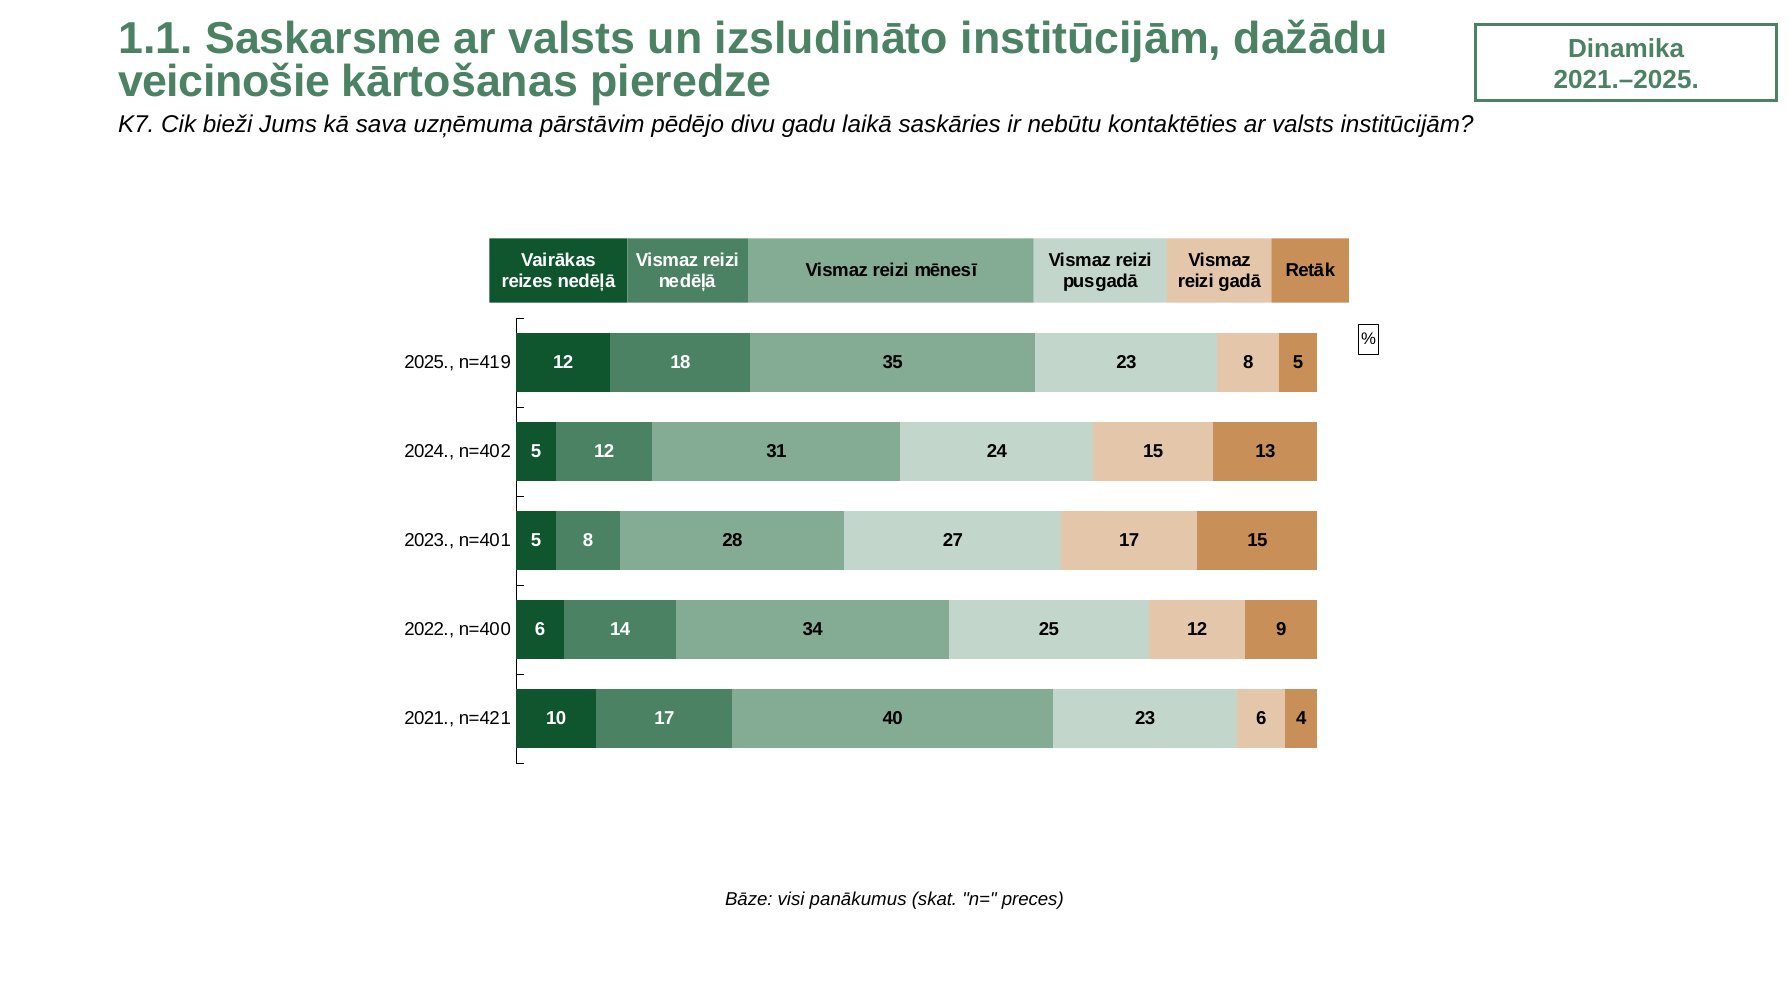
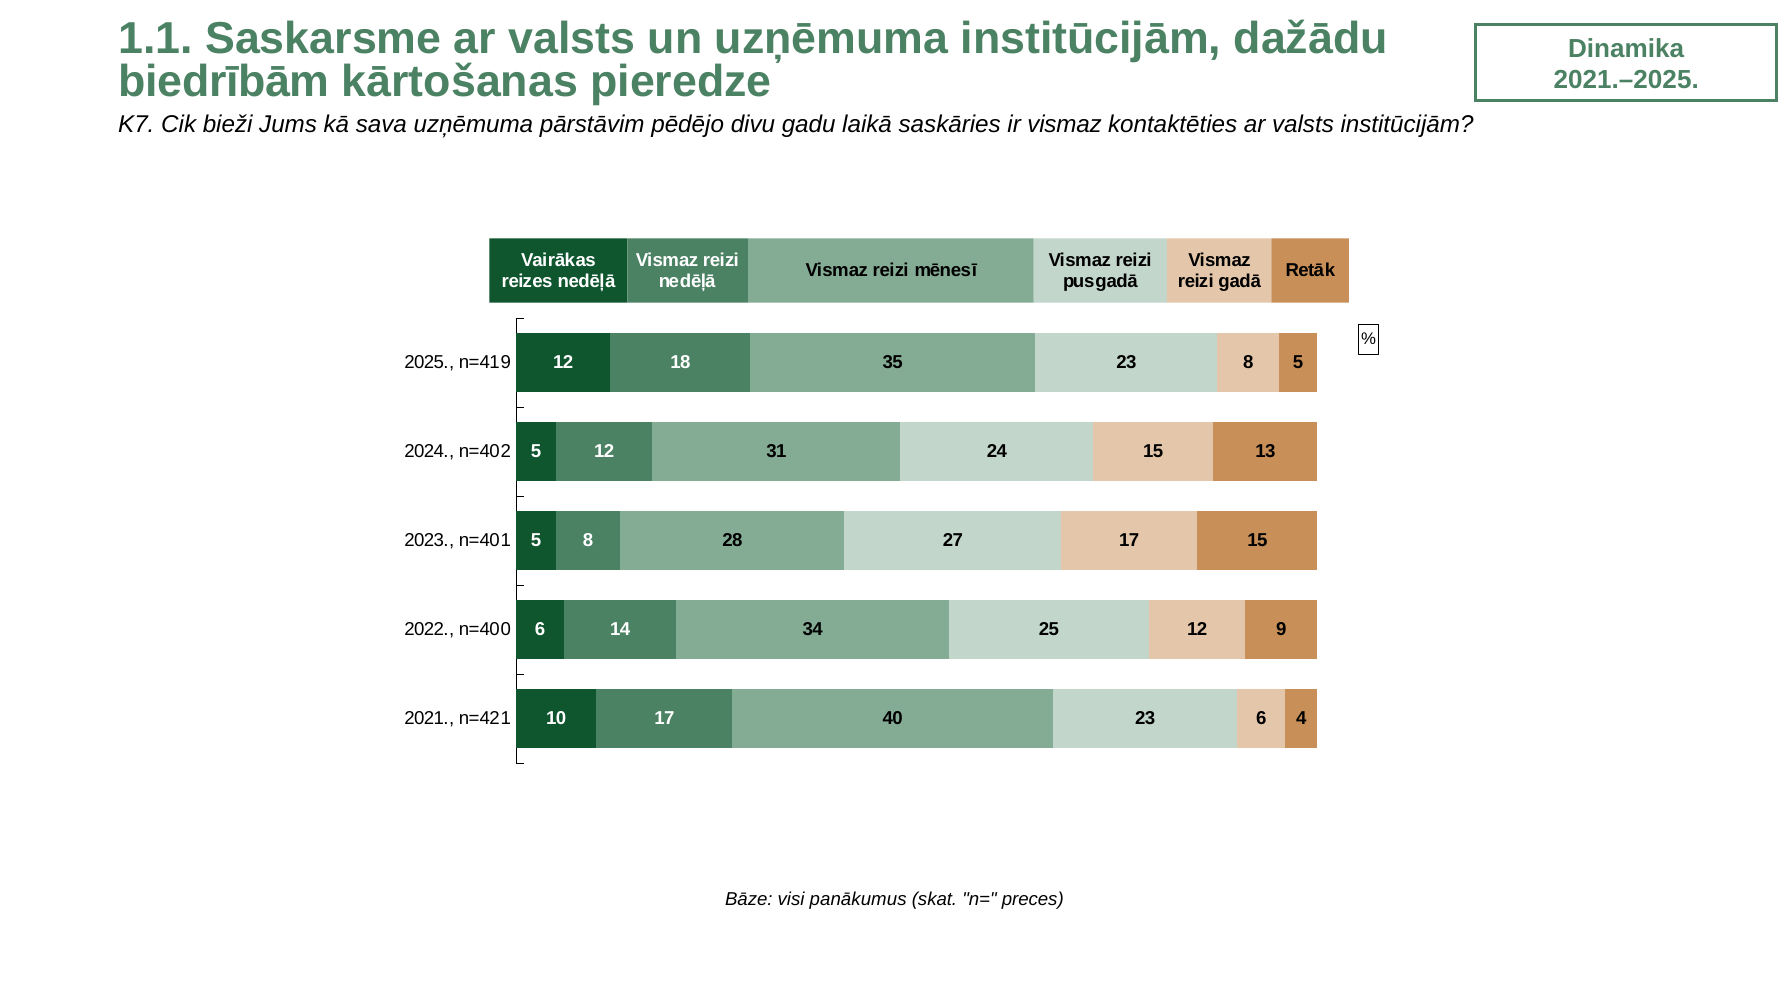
un izsludināto: izsludināto -> uzņēmuma
veicinošie: veicinošie -> biedrībām
ir nebūtu: nebūtu -> vismaz
